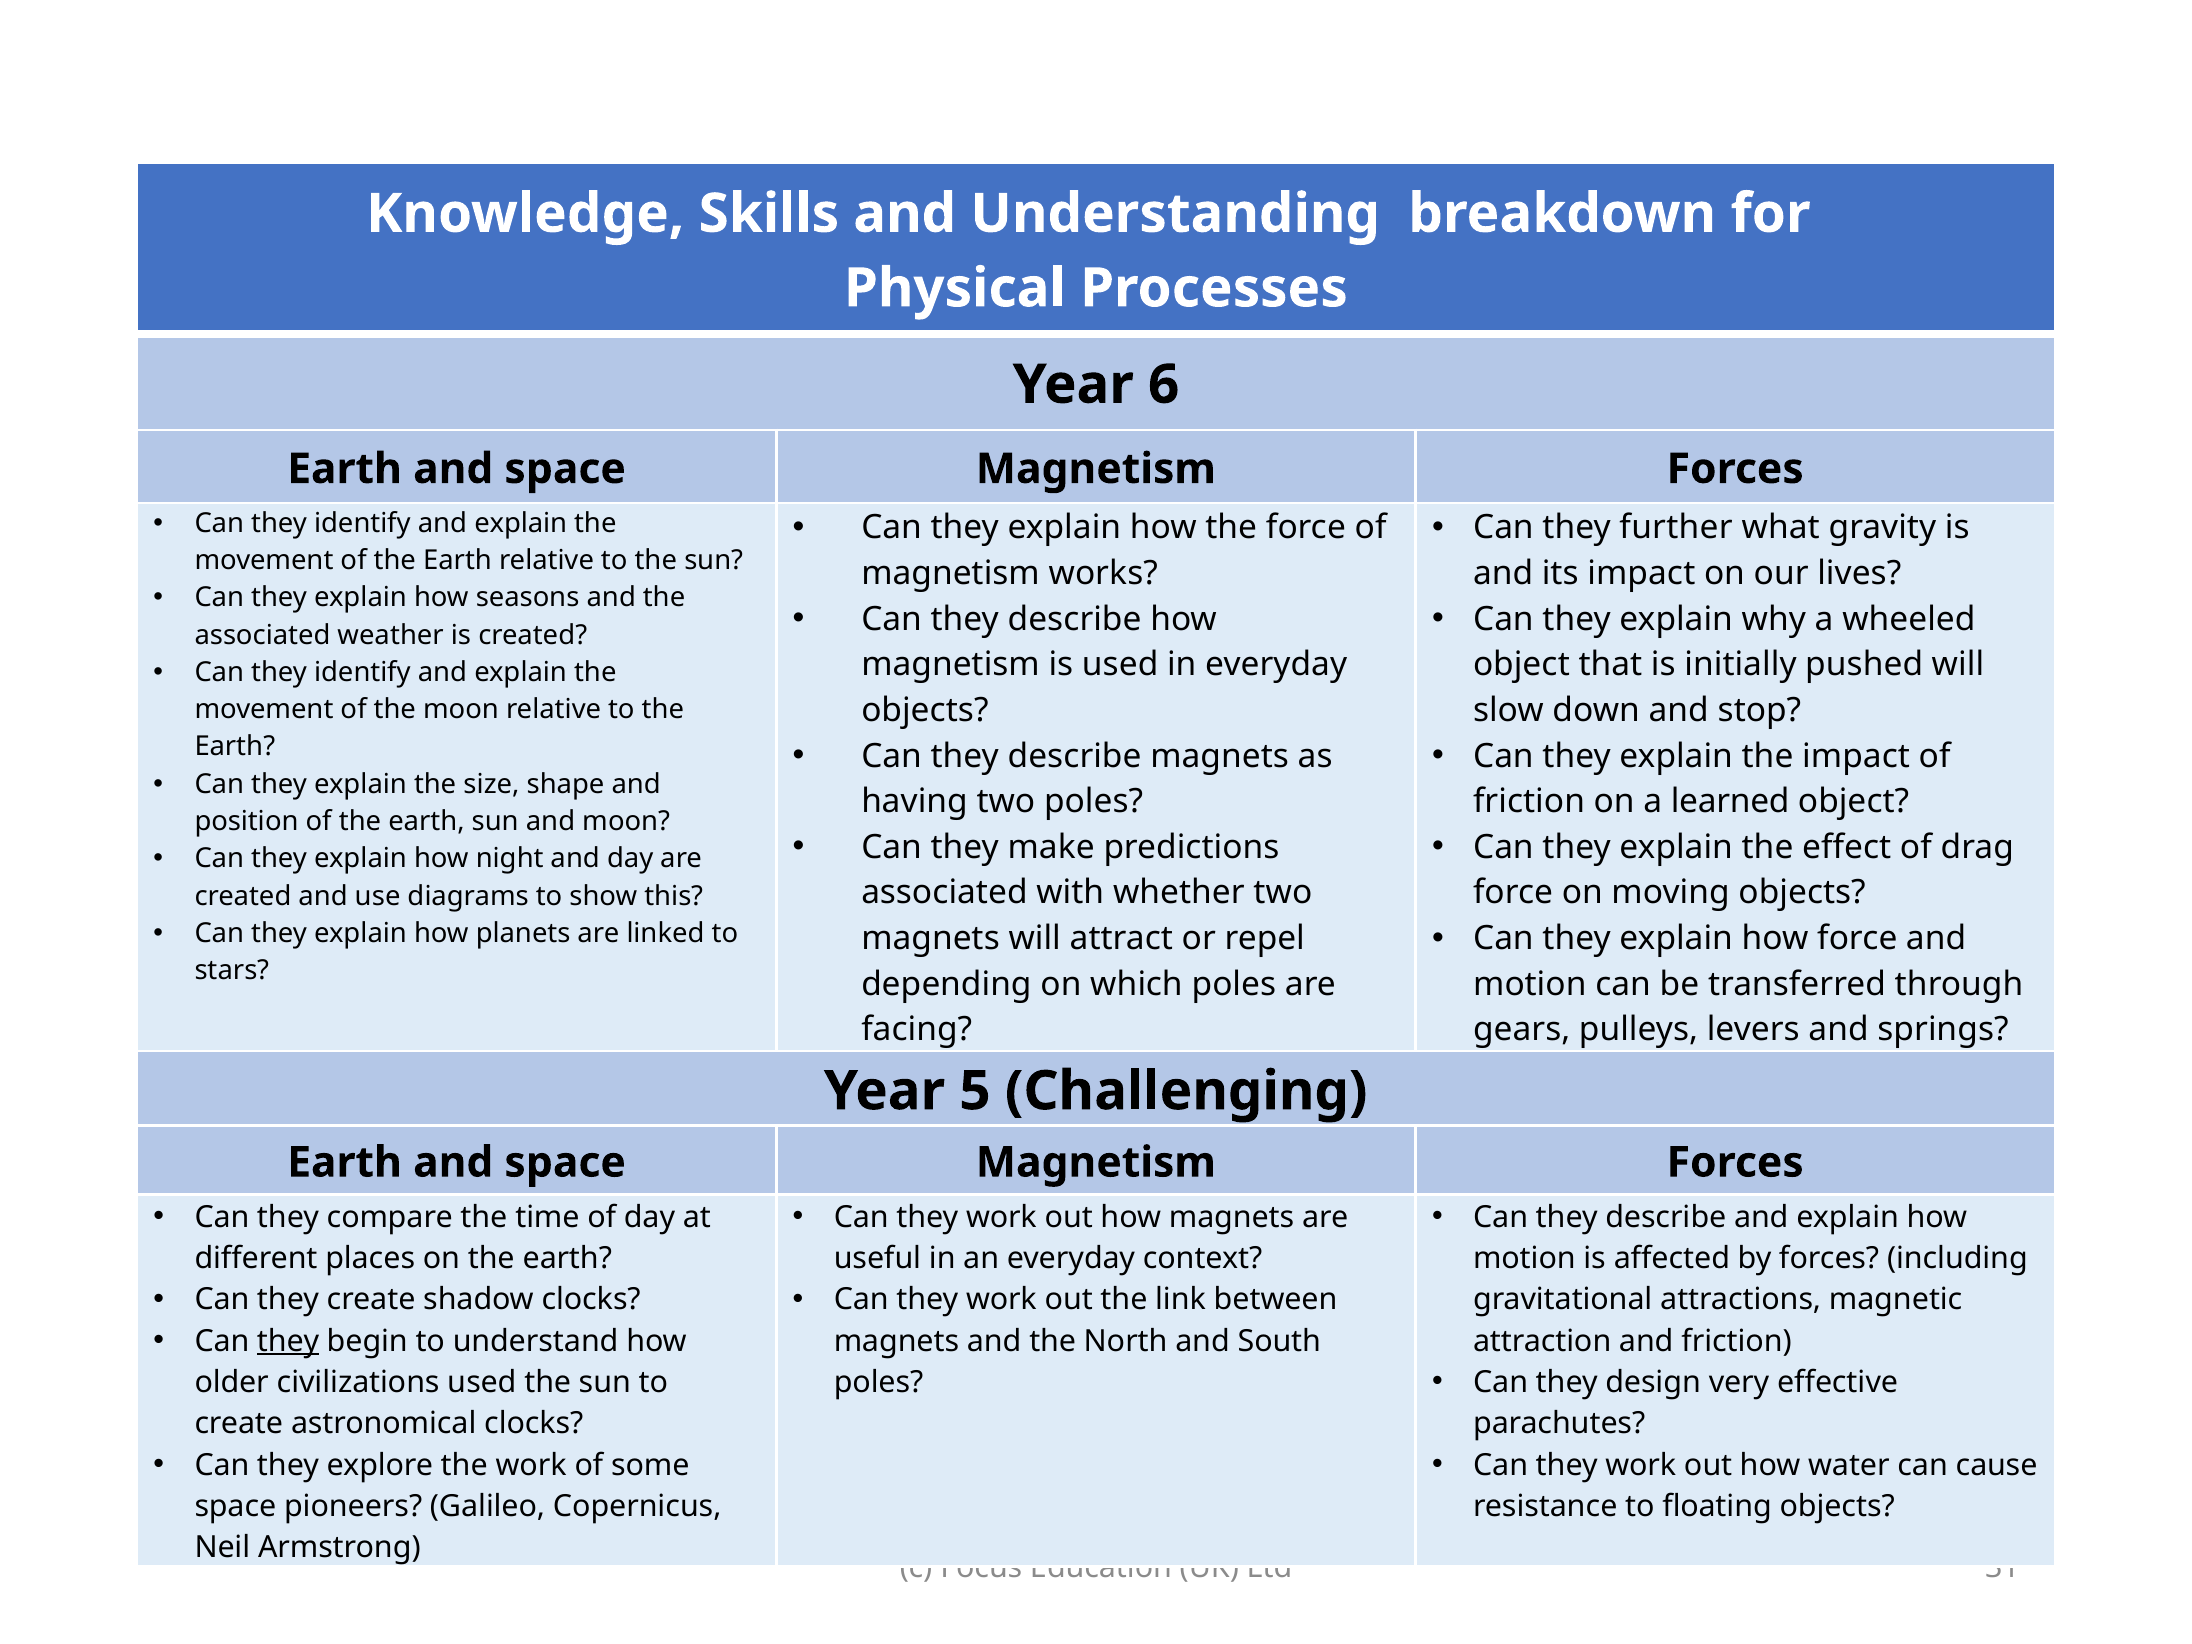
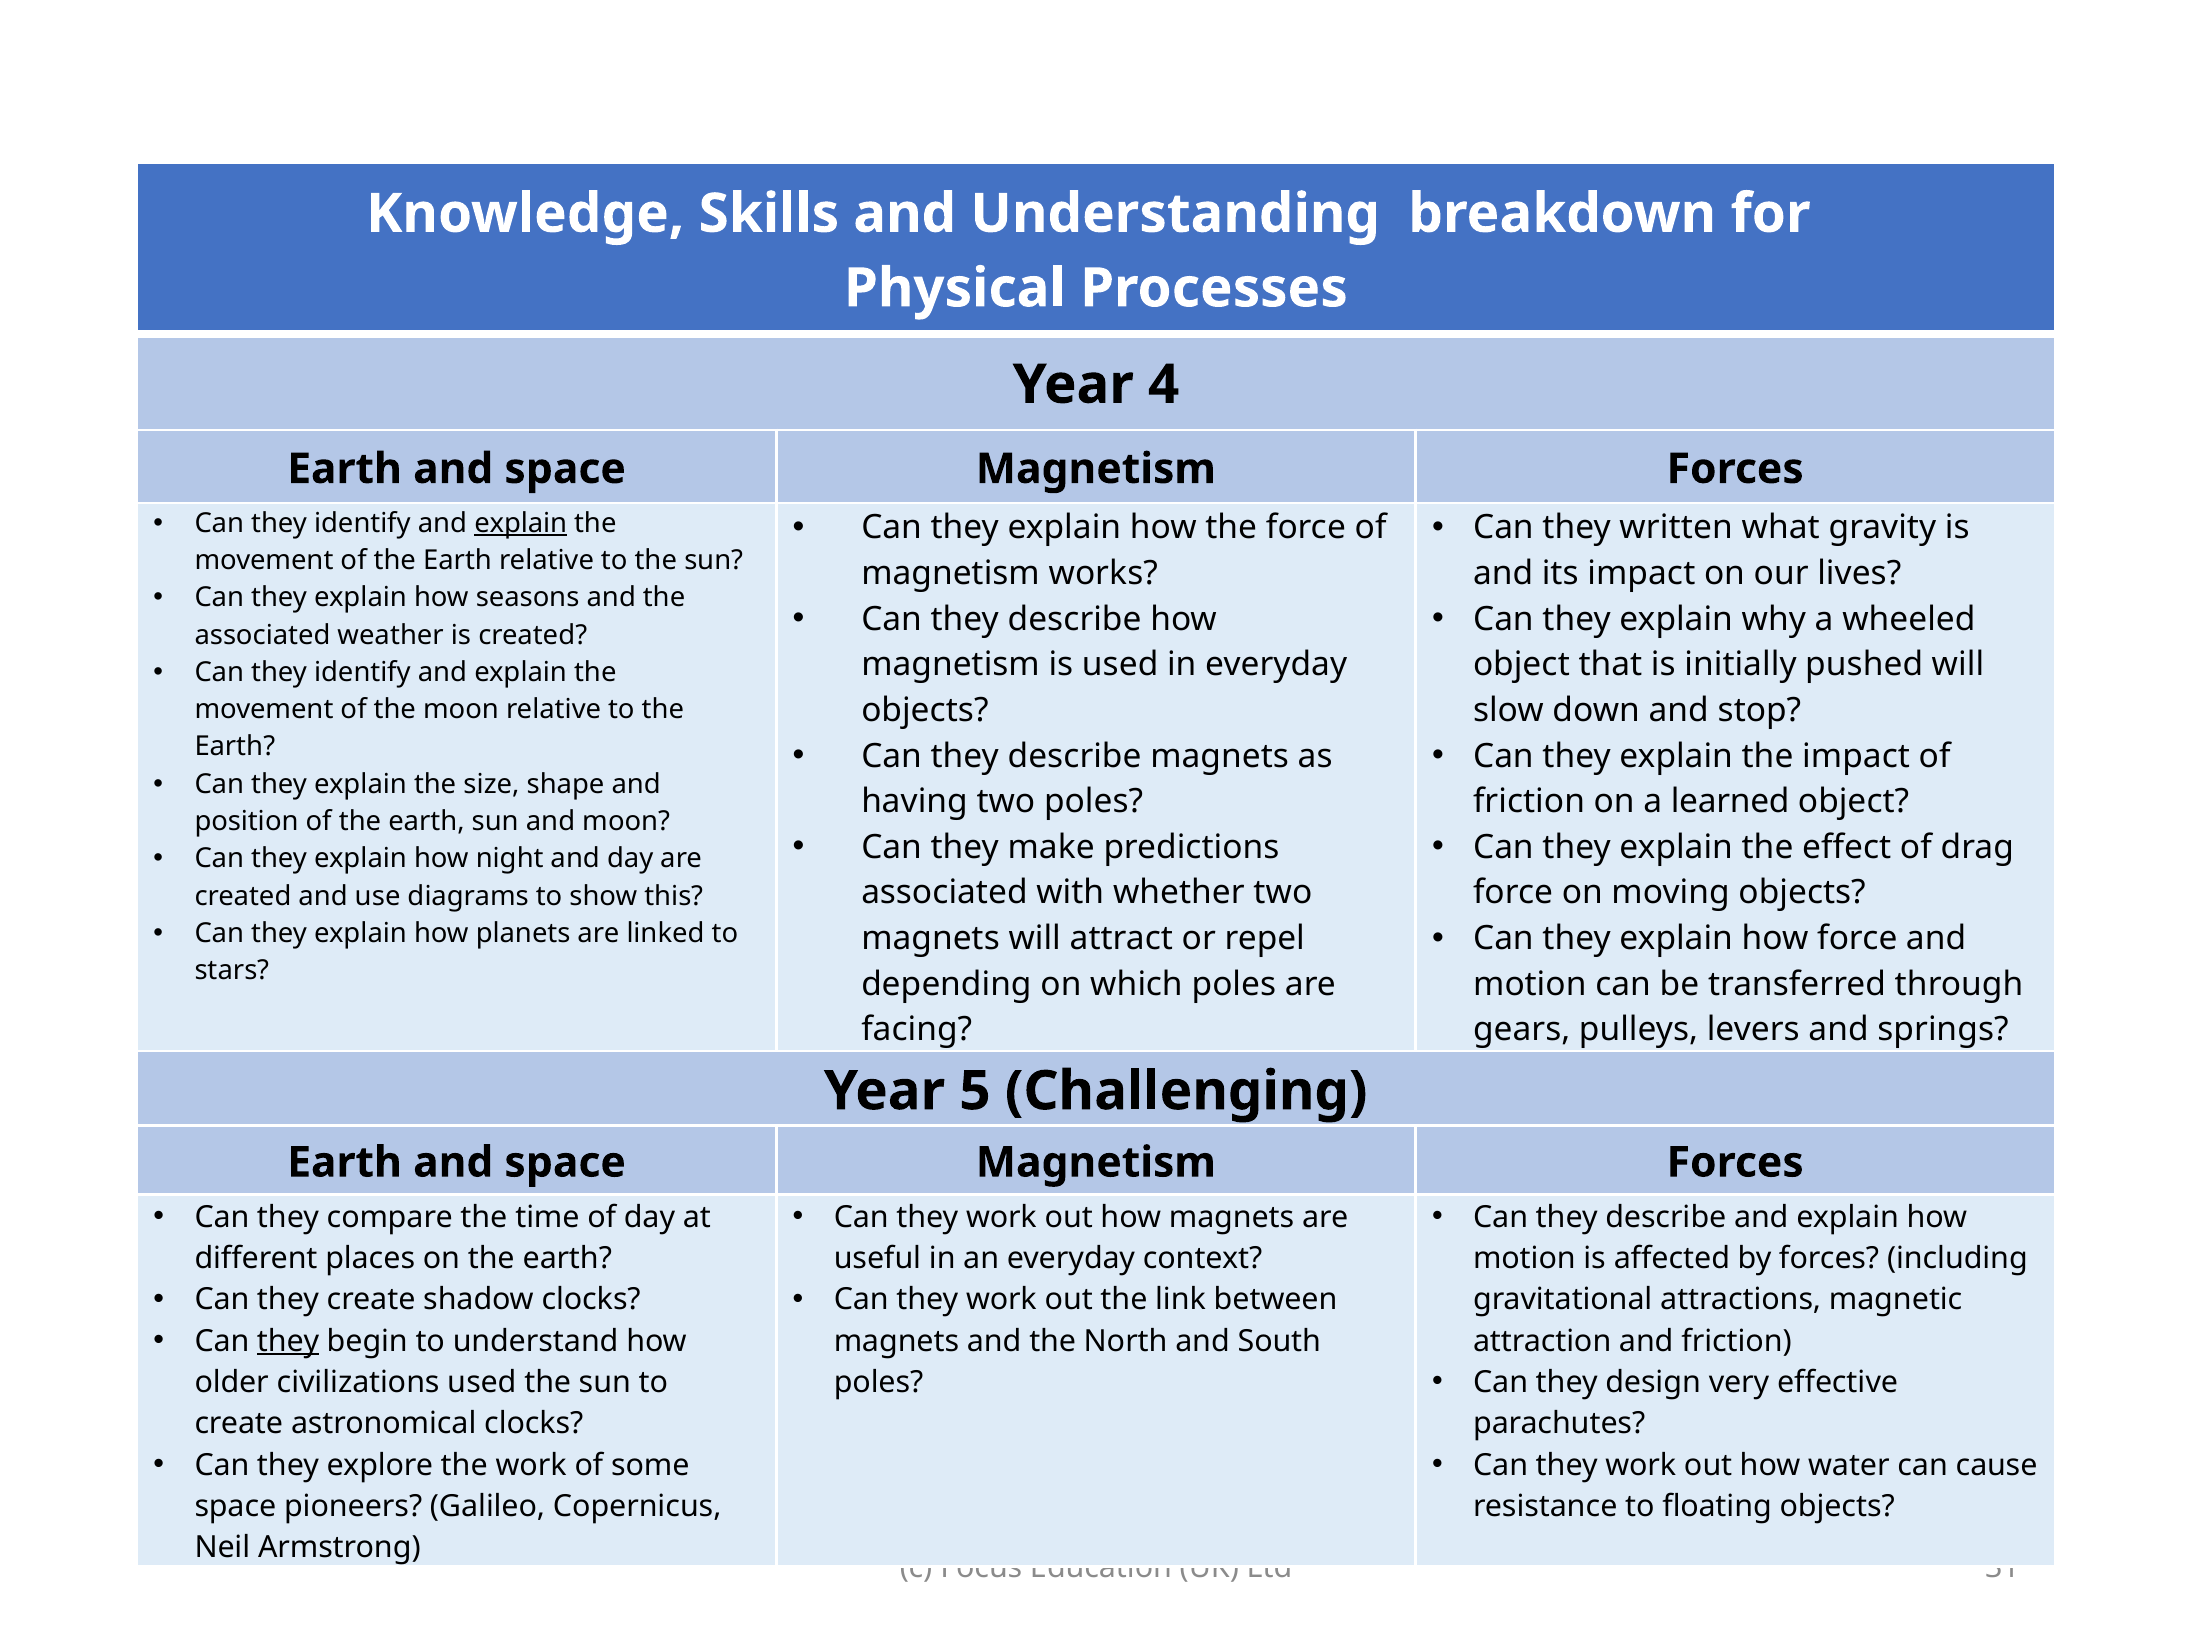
6: 6 -> 4
explain at (521, 523) underline: none -> present
further: further -> written
